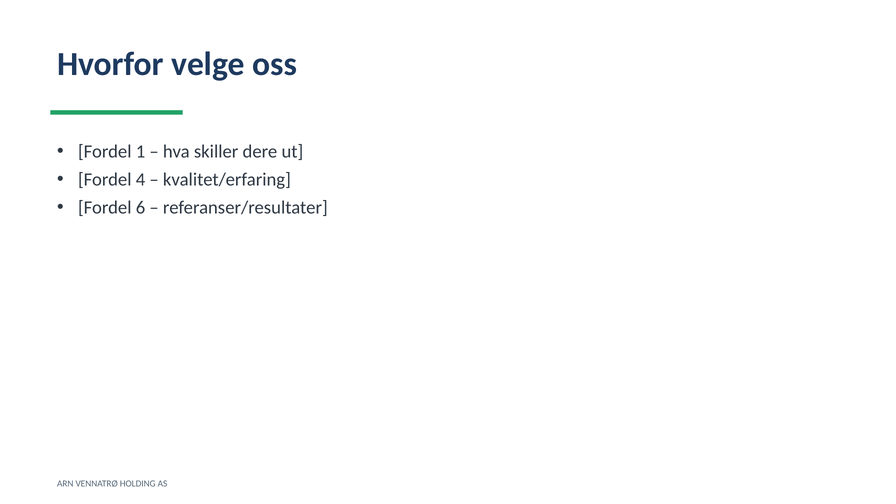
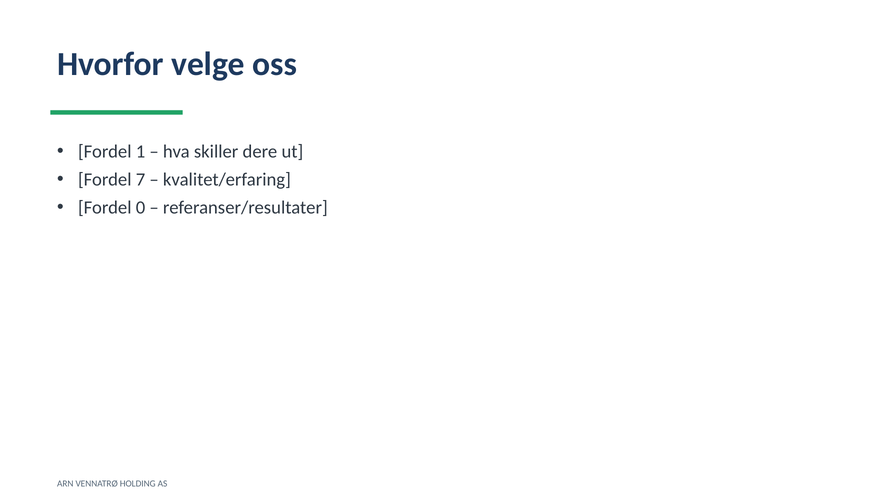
4: 4 -> 7
6: 6 -> 0
